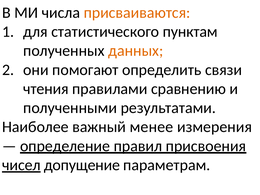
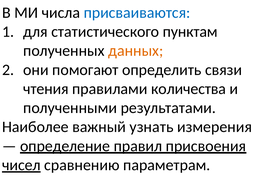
присваиваются colour: orange -> blue
сравнению: сравнению -> количества
менее: менее -> узнать
допущение: допущение -> сравнению
